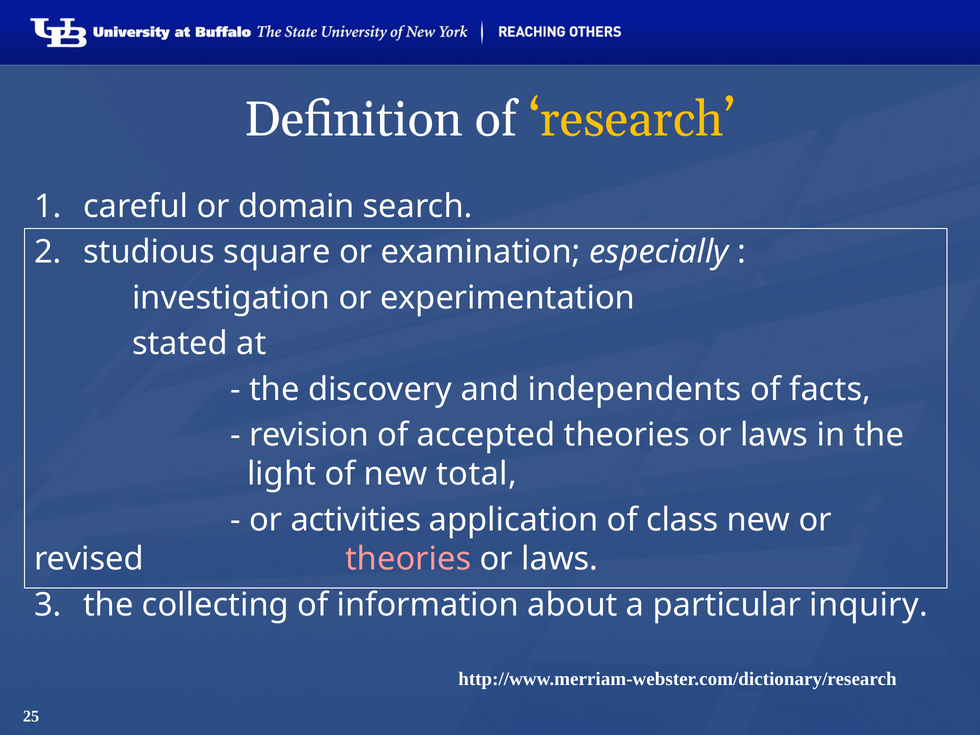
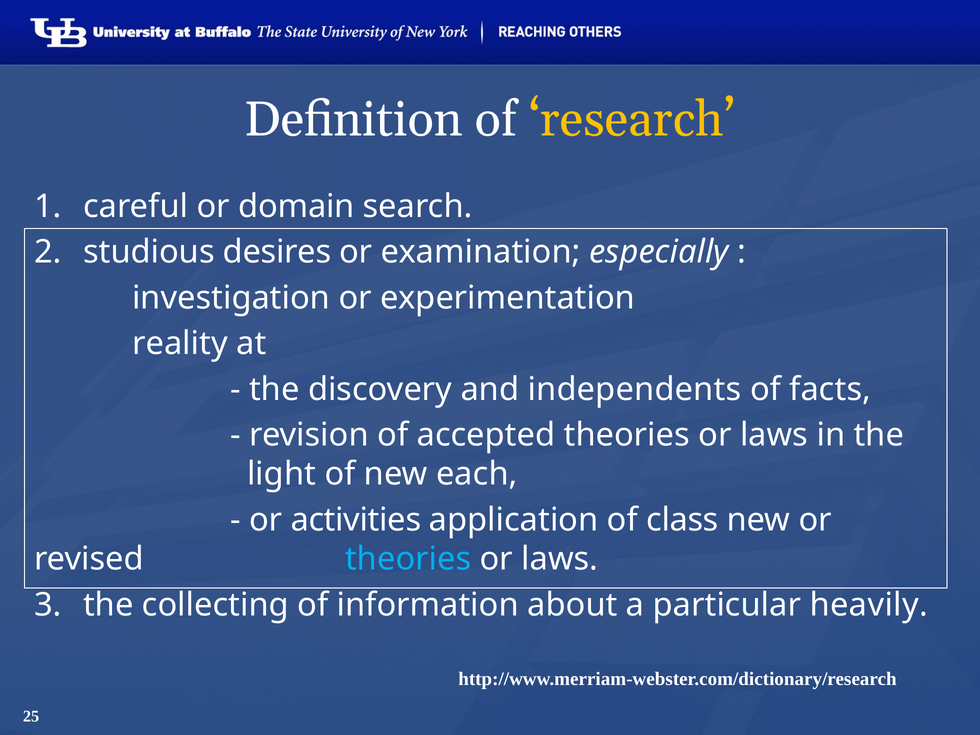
square: square -> desires
stated: stated -> reality
total: total -> each
theories at (408, 559) colour: pink -> light blue
inquiry: inquiry -> heavily
